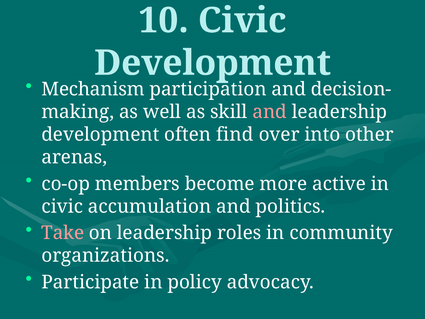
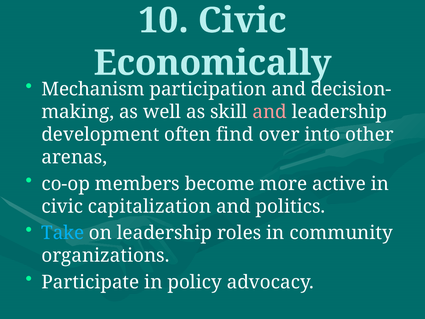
Development at (213, 63): Development -> Economically
accumulation: accumulation -> capitalization
Take colour: pink -> light blue
